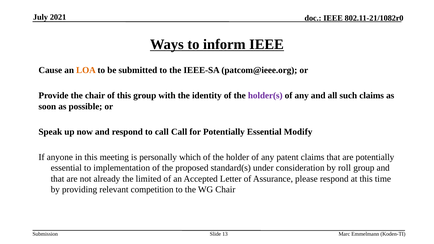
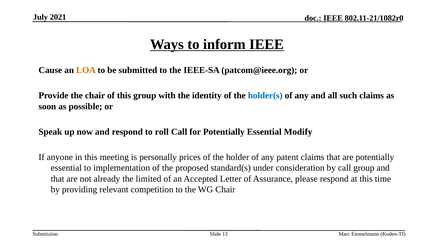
holder(s colour: purple -> blue
to call: call -> roll
which: which -> prices
by roll: roll -> call
